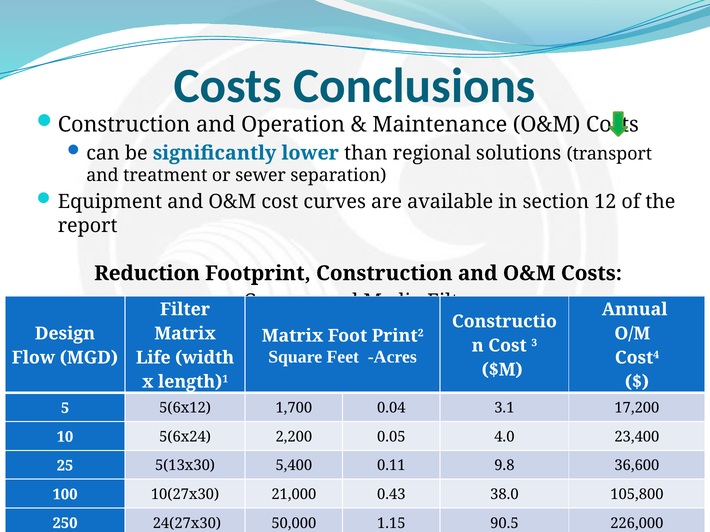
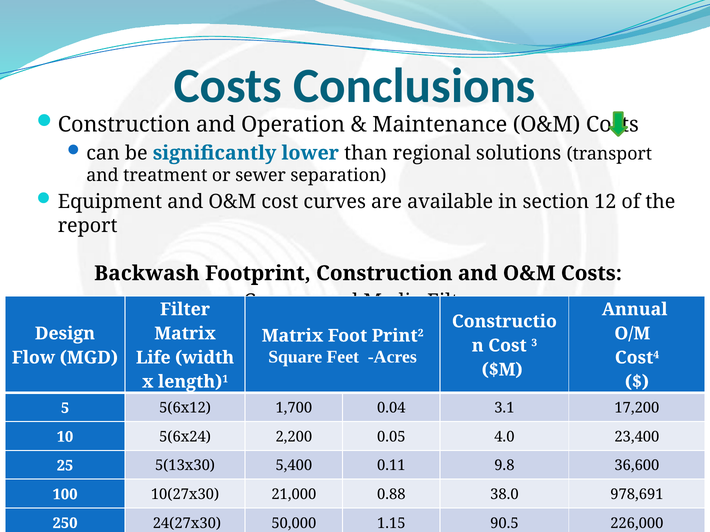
Reduction: Reduction -> Backwash
0.43: 0.43 -> 0.88
105,800: 105,800 -> 978,691
